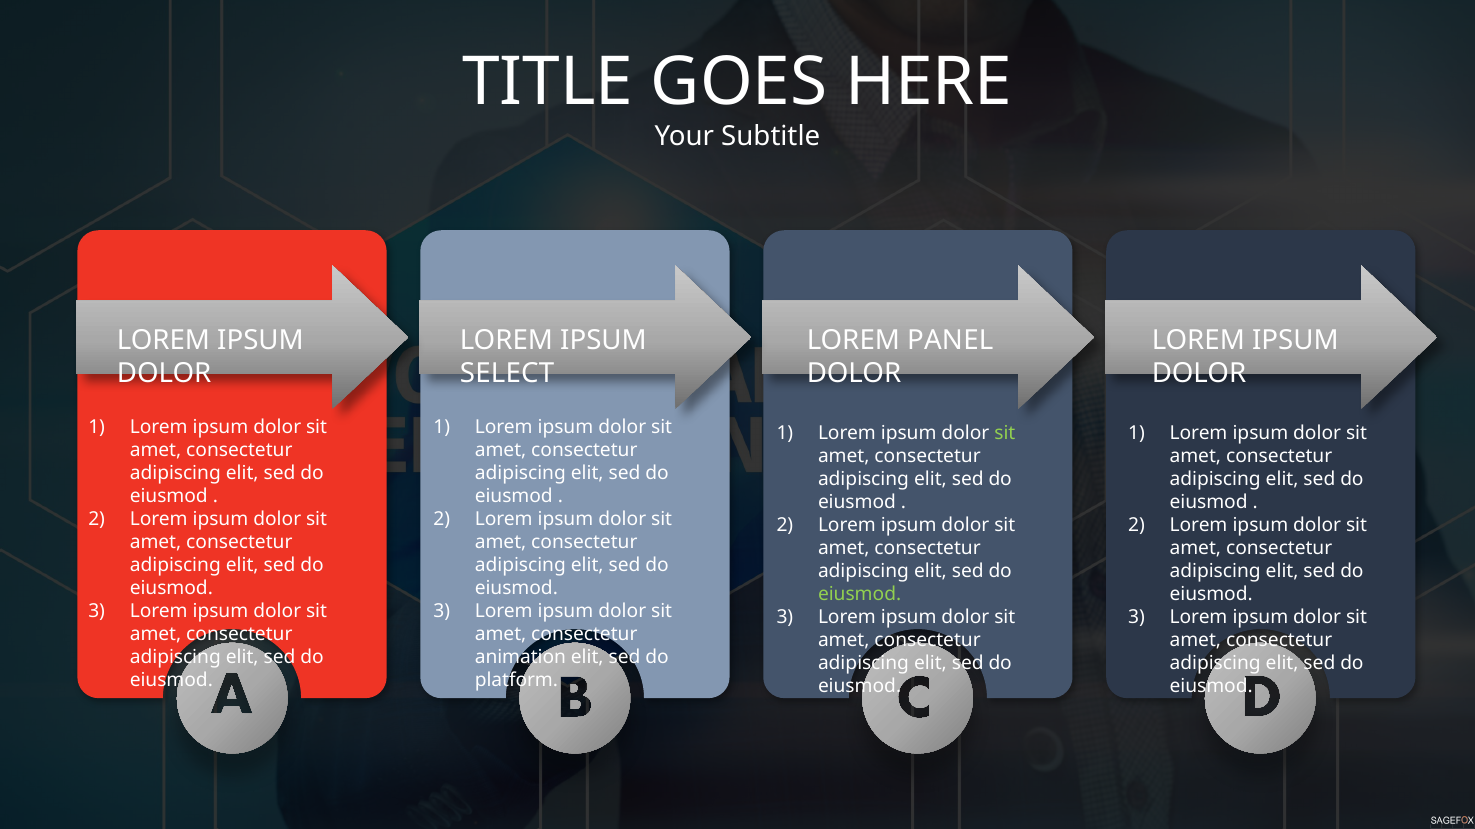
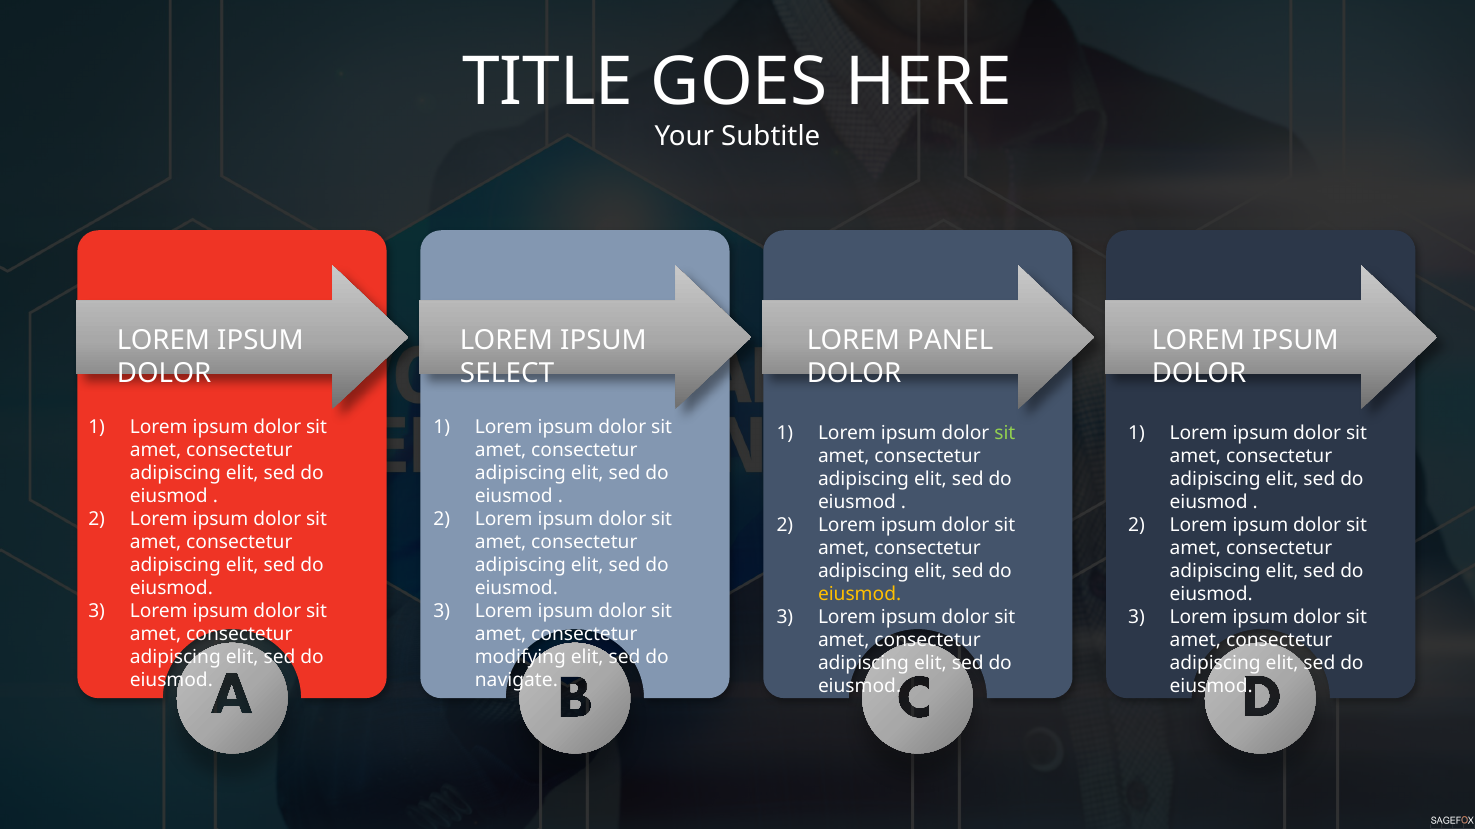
eiusmod at (860, 594) colour: light green -> yellow
animation: animation -> modifying
platform: platform -> navigate
